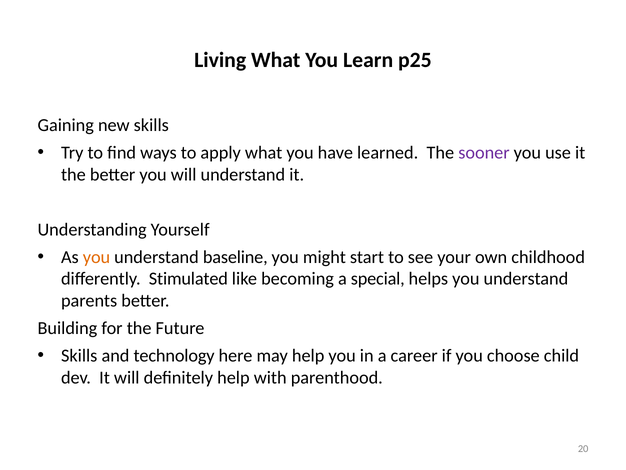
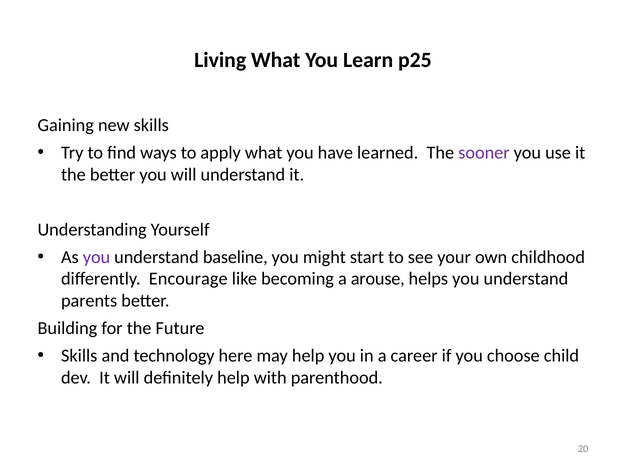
you at (96, 257) colour: orange -> purple
Stimulated: Stimulated -> Encourage
special: special -> arouse
